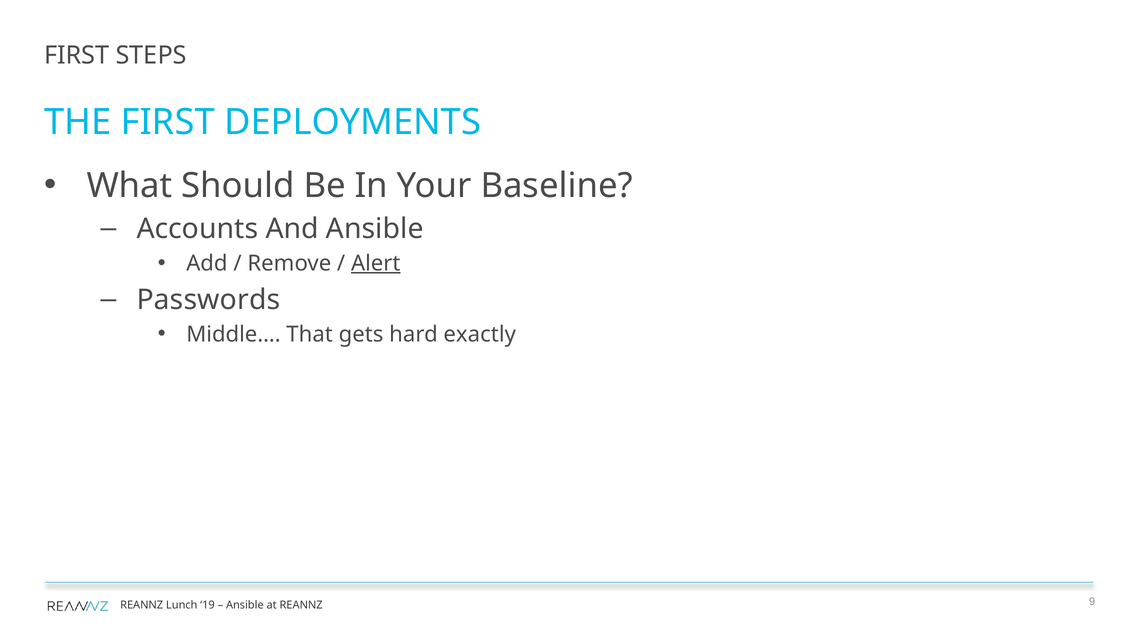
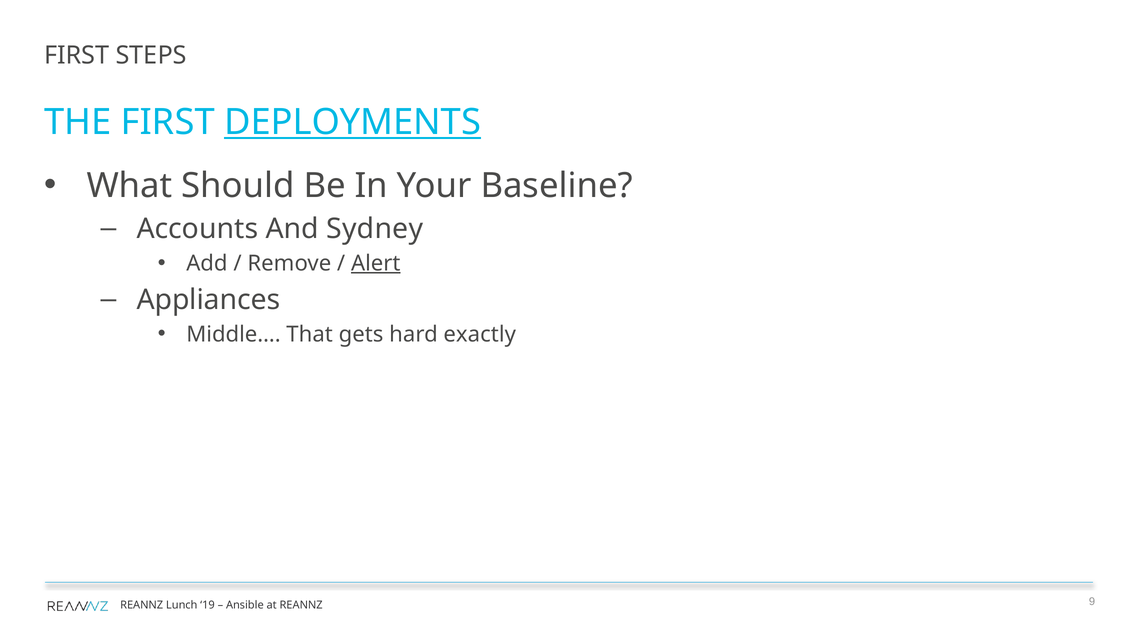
DEPLOYMENTS underline: none -> present
And Ansible: Ansible -> Sydney
Passwords: Passwords -> Appliances
